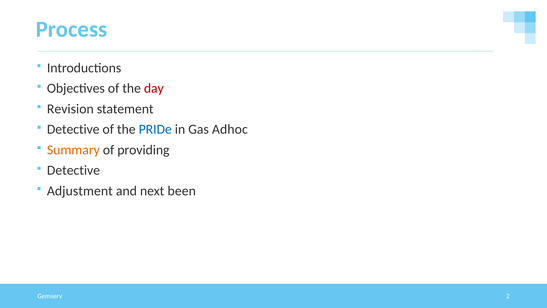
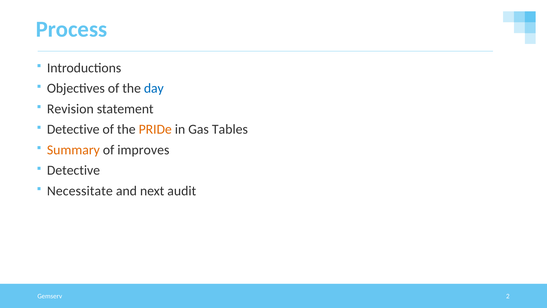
day colour: red -> blue
PRIDe colour: blue -> orange
Adhoc: Adhoc -> Tables
providing: providing -> improves
Adjustment: Adjustment -> Necessitate
been: been -> audit
